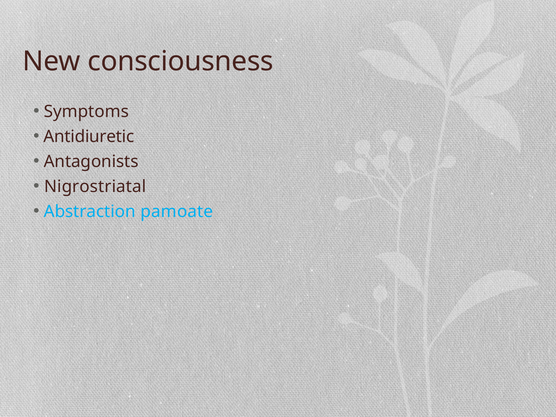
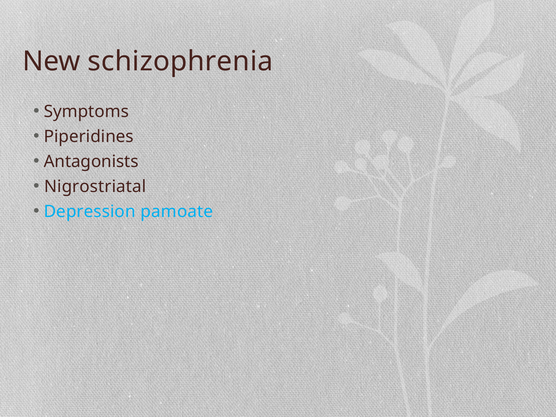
consciousness: consciousness -> schizophrenia
Antidiuretic: Antidiuretic -> Piperidines
Abstraction: Abstraction -> Depression
